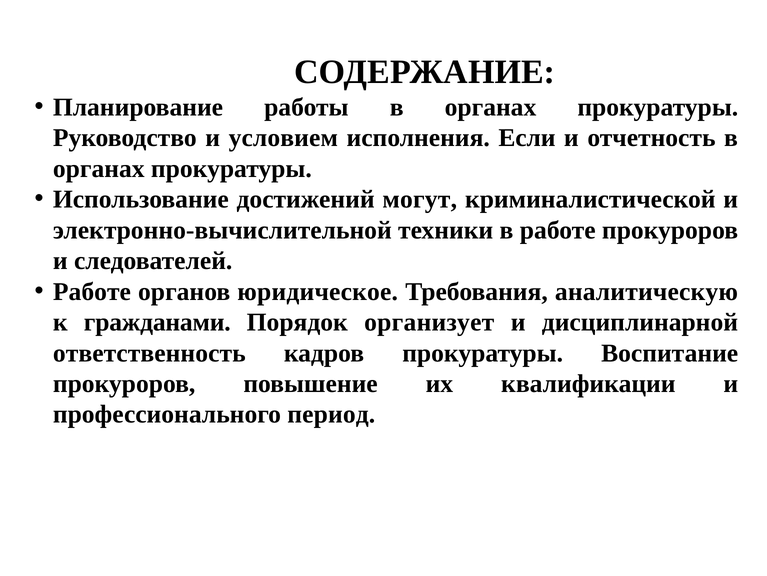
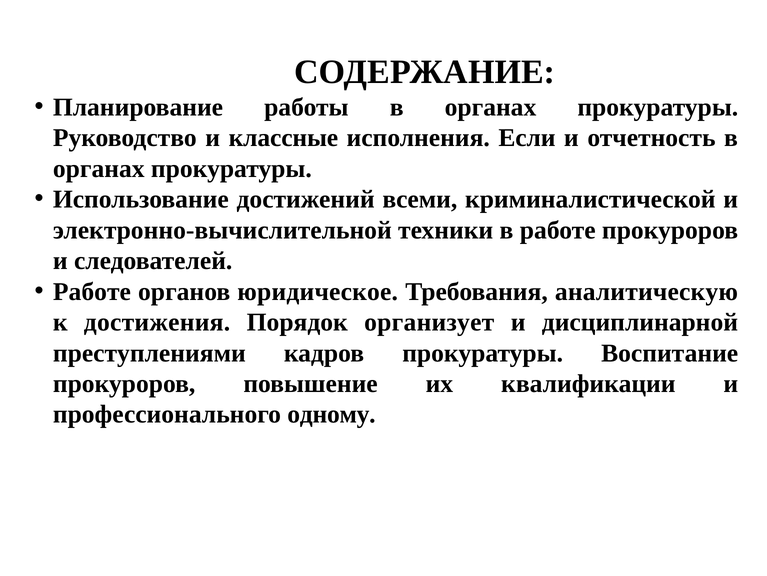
условием: условием -> классные
могут: могут -> всеми
гражданами: гражданами -> достижения
ответственность: ответственность -> преступлениями
период: период -> одному
